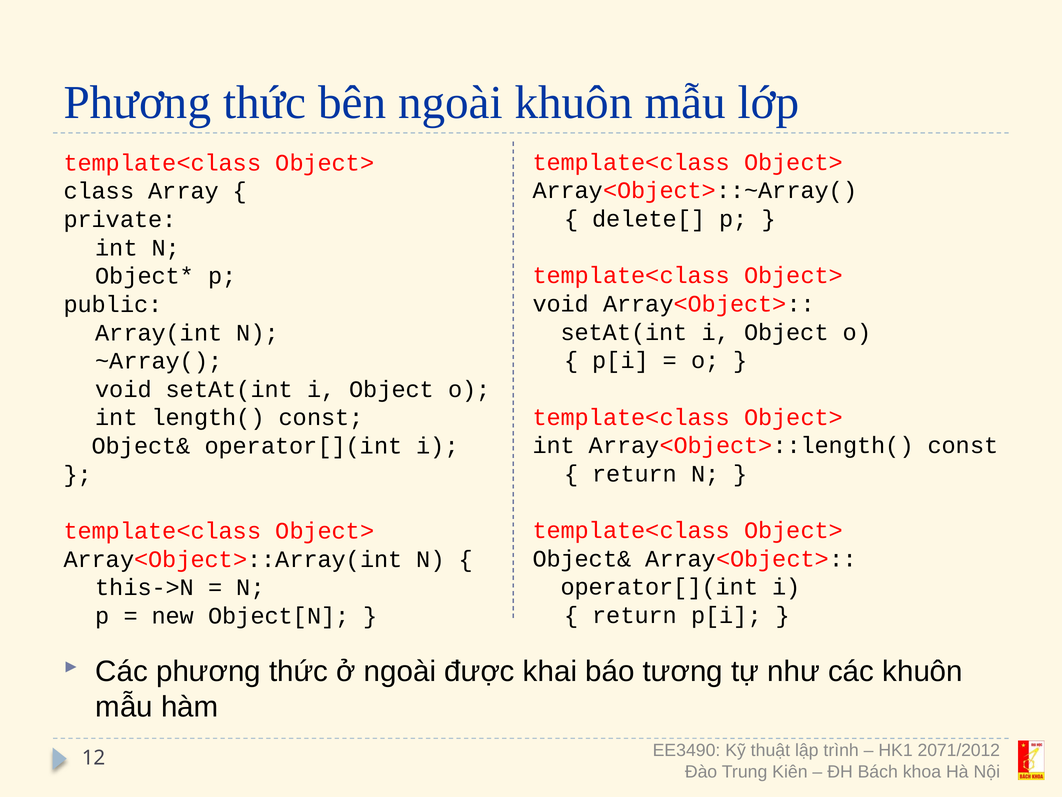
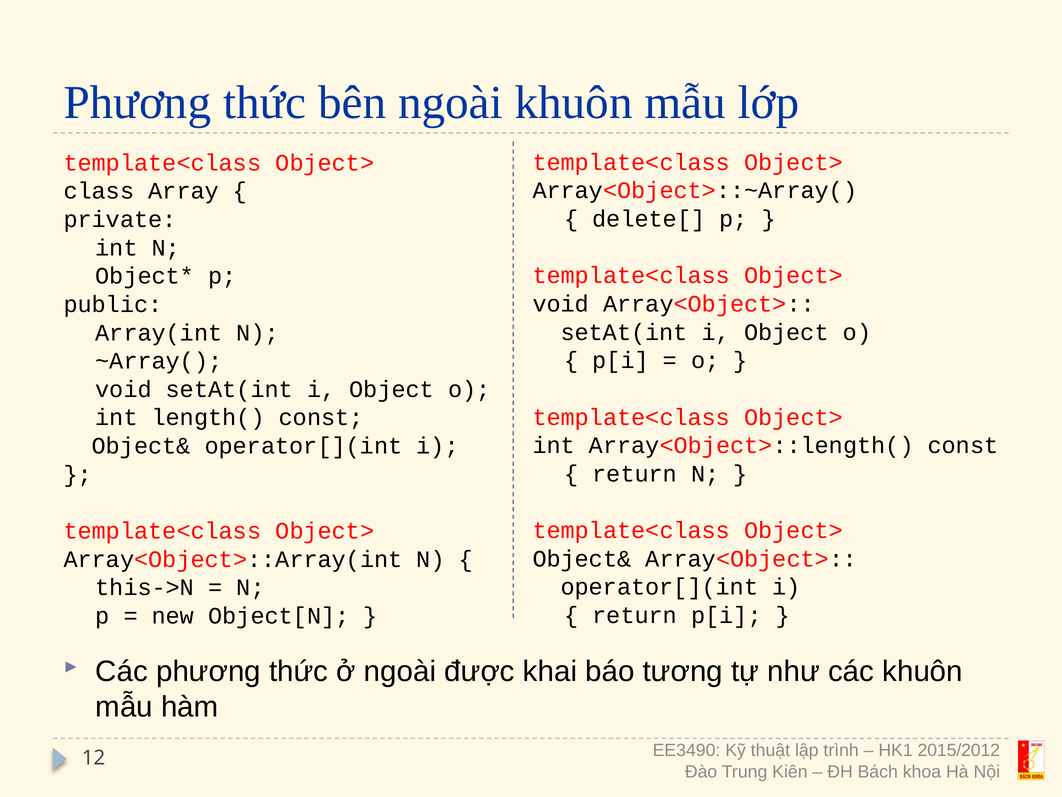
2071/2012: 2071/2012 -> 2015/2012
